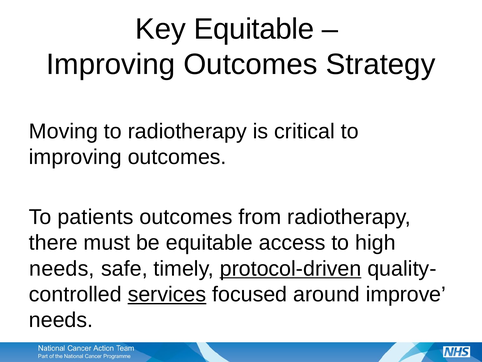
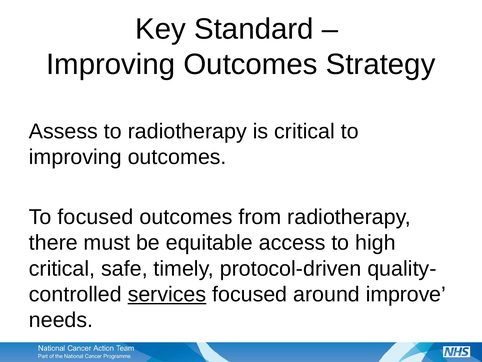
Key Equitable: Equitable -> Standard
Moving: Moving -> Assess
To patients: patients -> focused
needs at (62, 268): needs -> critical
protocol-driven underline: present -> none
